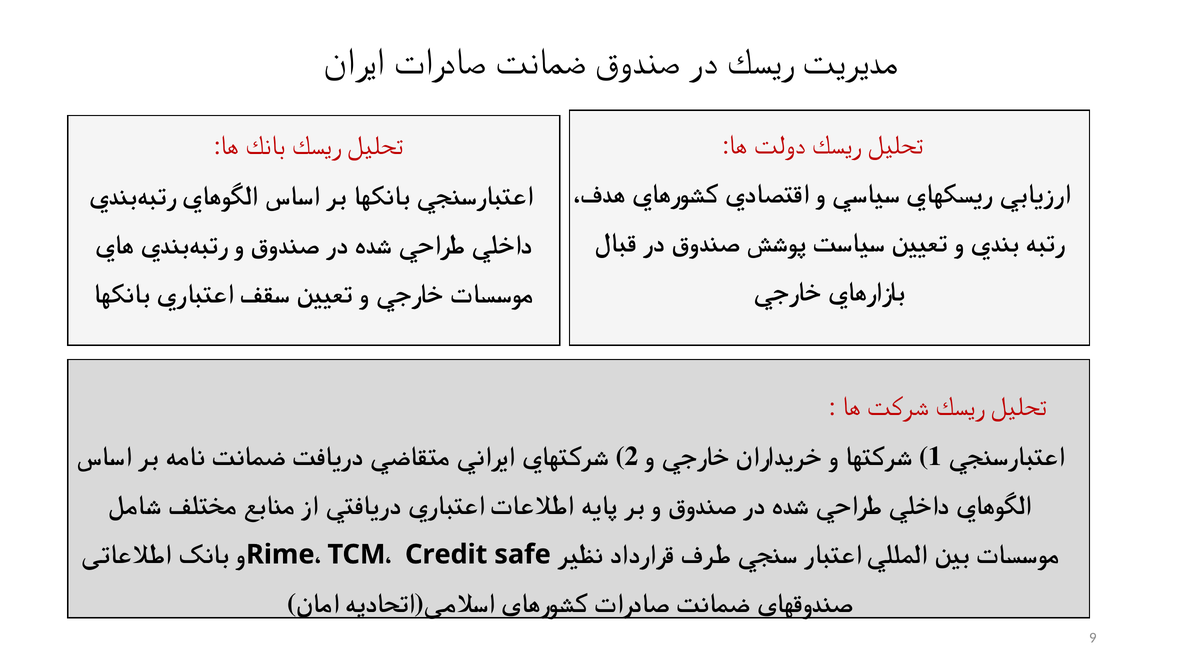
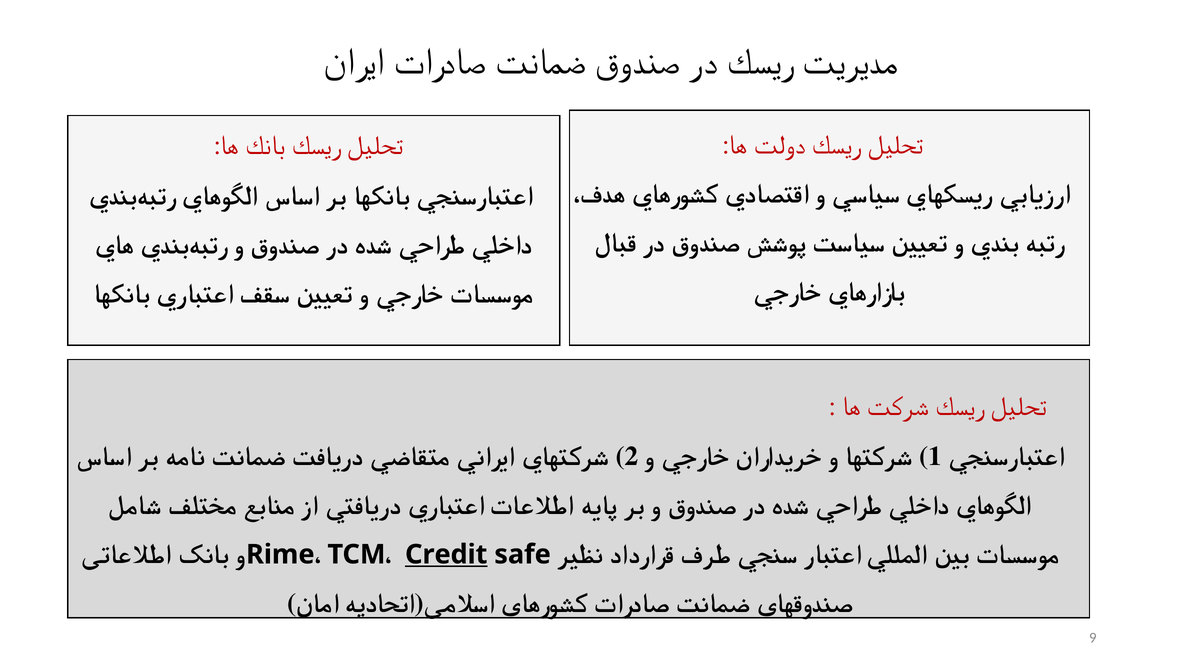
Credit underline: none -> present
